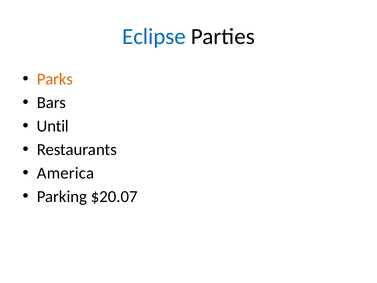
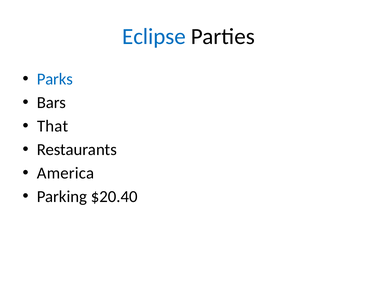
Parks colour: orange -> blue
Until: Until -> That
$20.07: $20.07 -> $20.40
